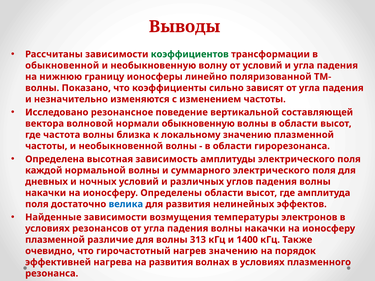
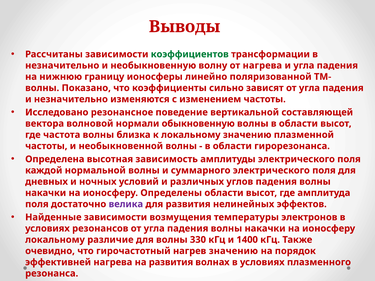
обыкновенной at (62, 66): обыкновенной -> незначительно
от условий: условий -> нагрева
велика colour: blue -> purple
плазменной at (55, 240): плазменной -> локальному
313: 313 -> 330
